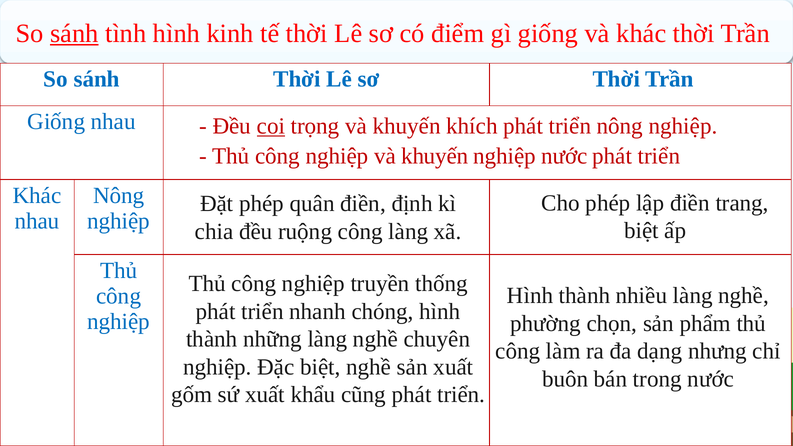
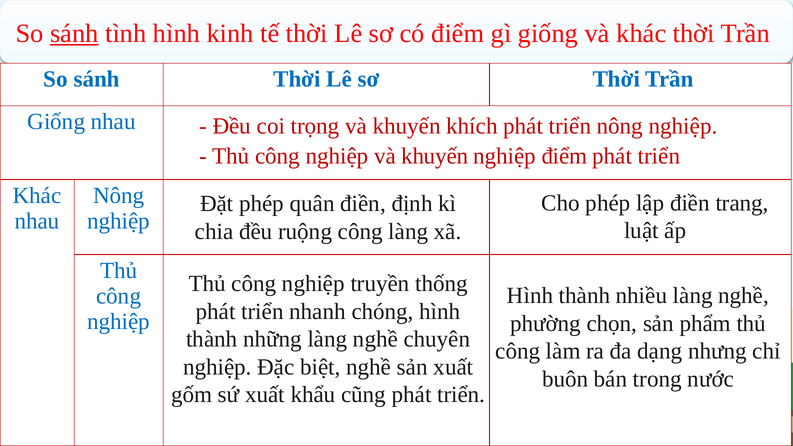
coi underline: present -> none
nghiệp nước: nước -> điểm
biệt at (641, 231): biệt -> luật
